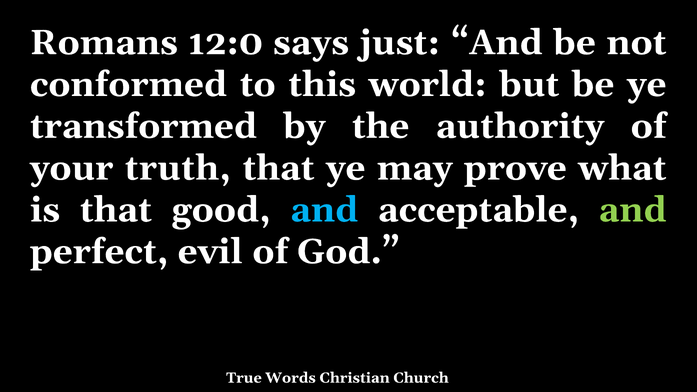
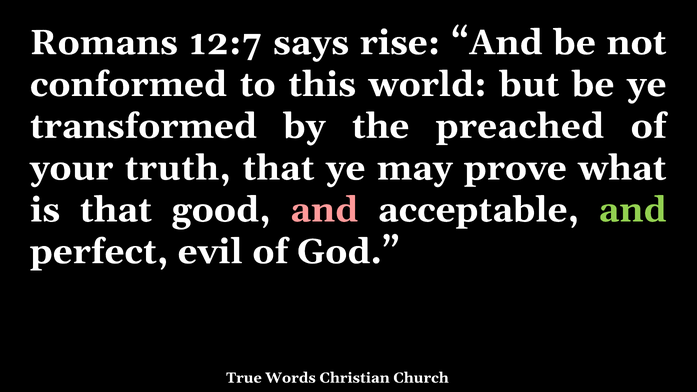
12:0: 12:0 -> 12:7
just: just -> rise
authority: authority -> preached
and at (324, 210) colour: light blue -> pink
